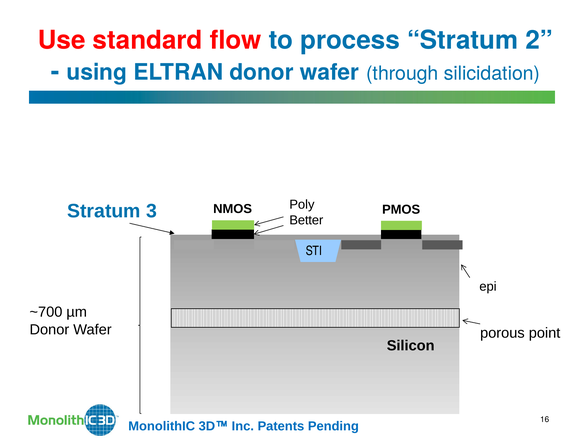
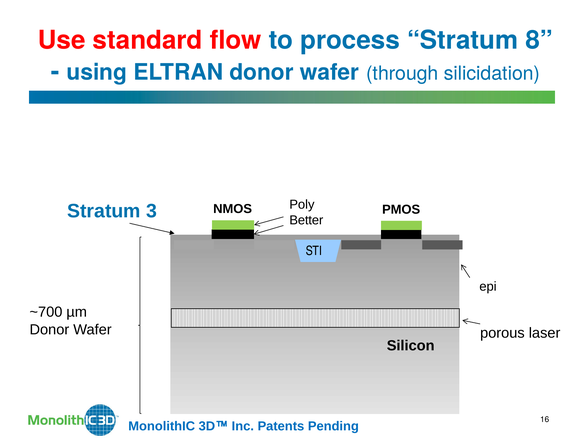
2: 2 -> 8
point: point -> laser
